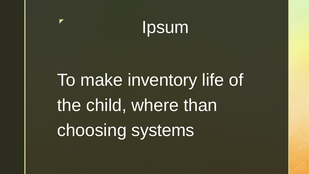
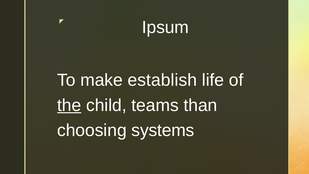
inventory: inventory -> establish
the underline: none -> present
where: where -> teams
